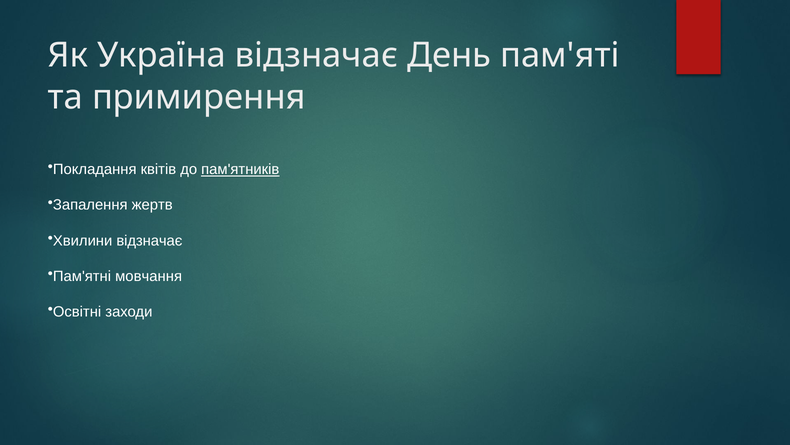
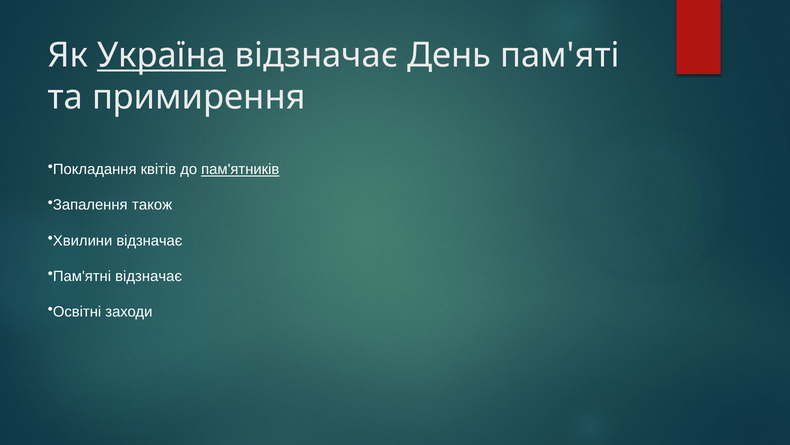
Україна underline: none -> present
жертв: жертв -> також
Пам'ятні мовчання: мовчання -> відзначає
